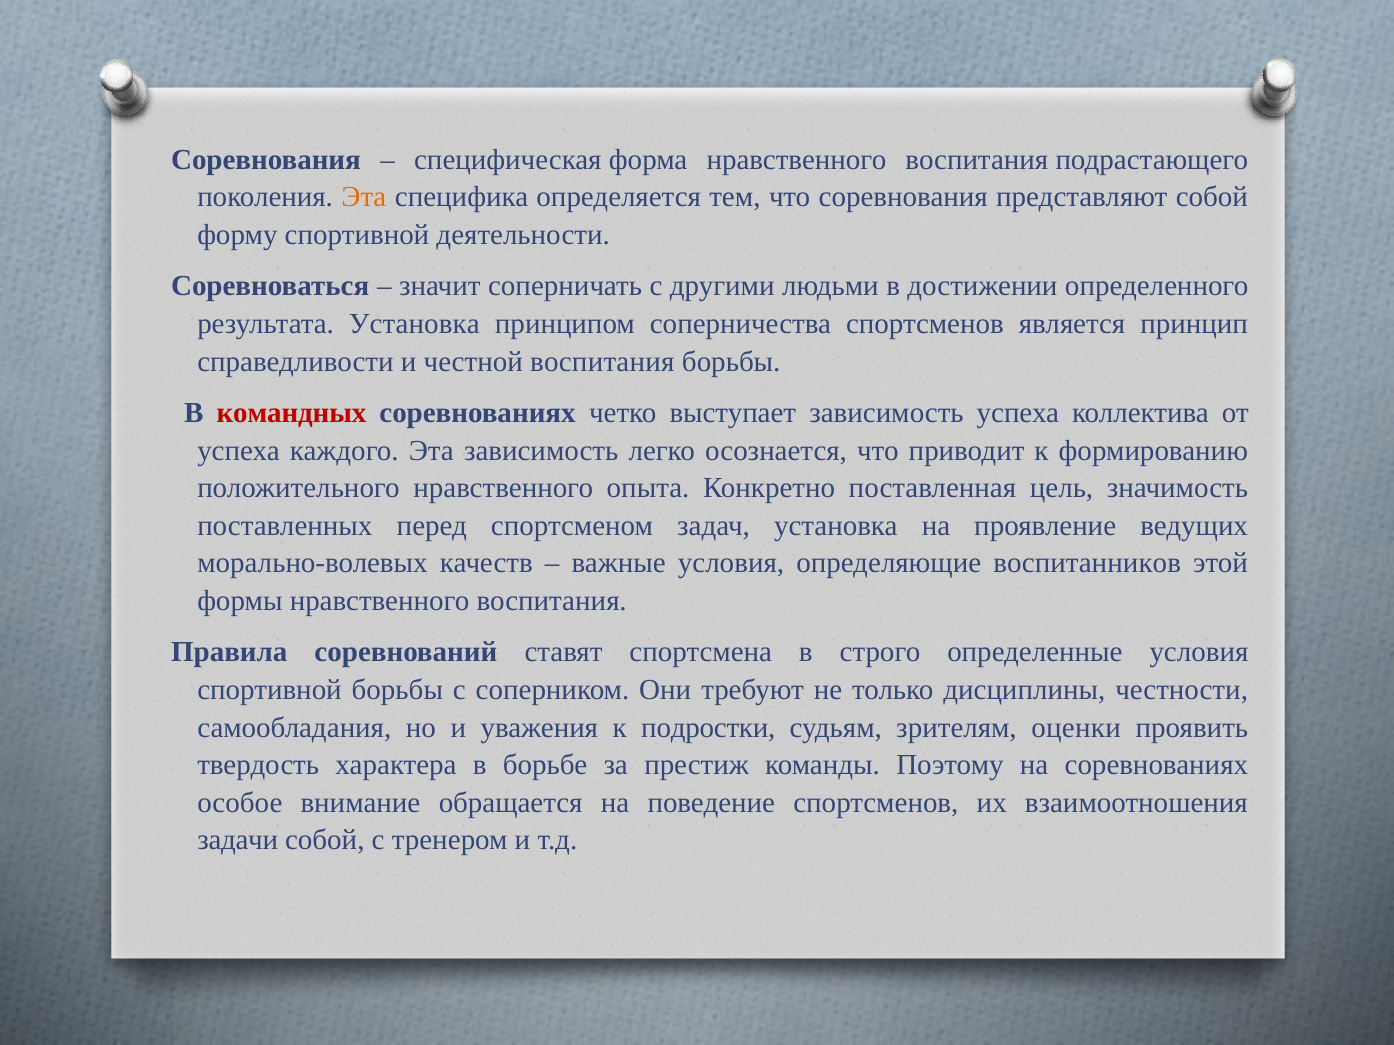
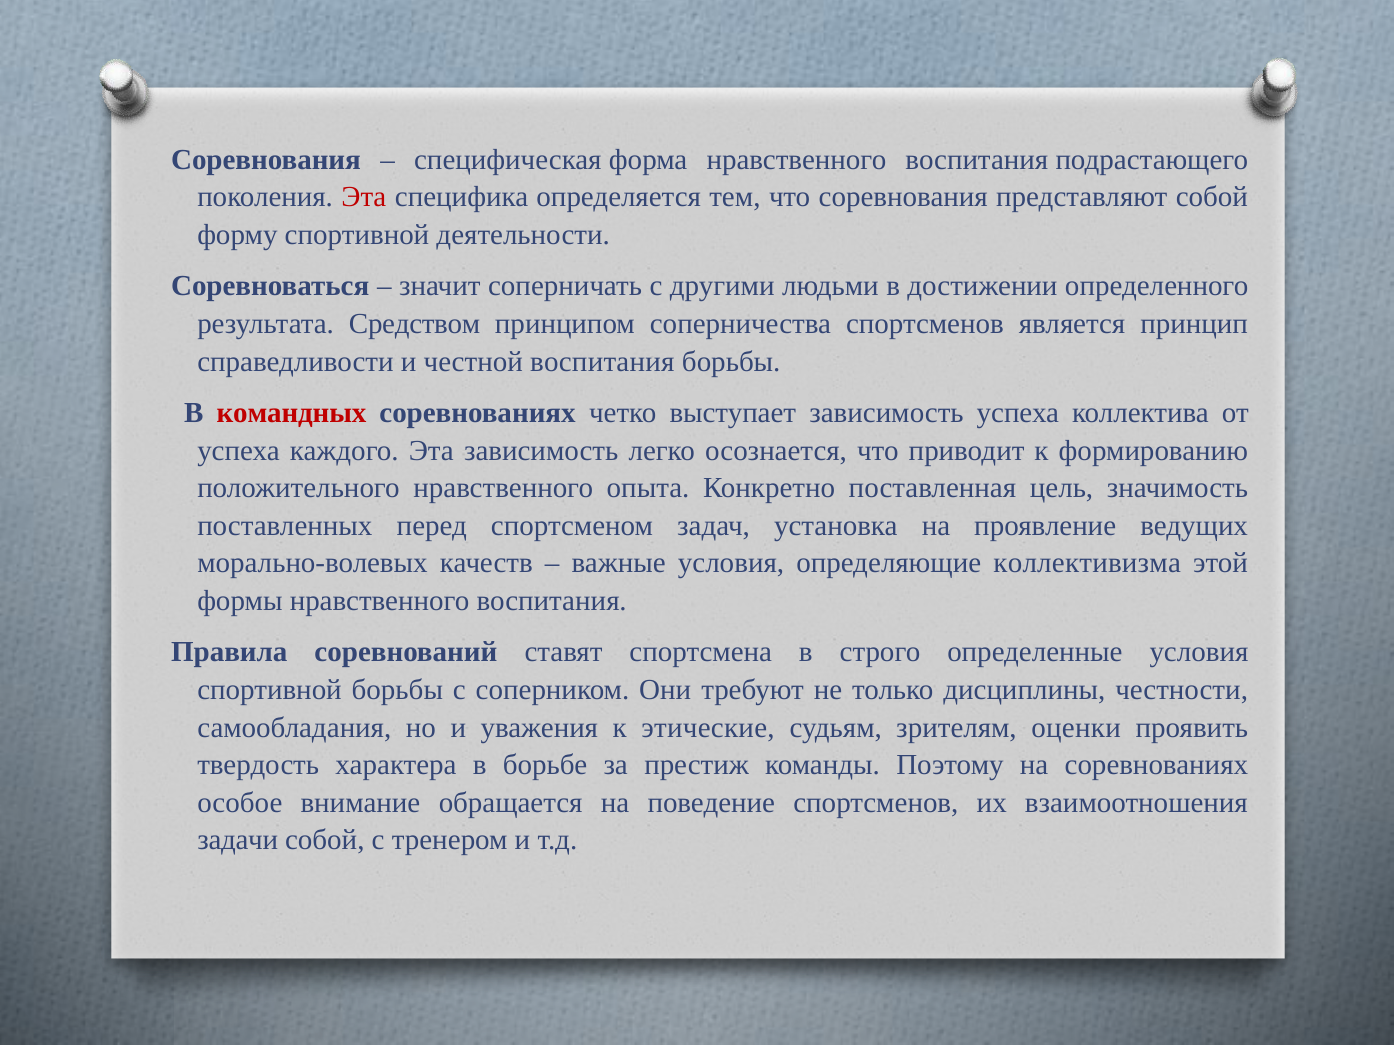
Эта at (364, 197) colour: orange -> red
результата Установка: Установка -> Средством
воспитанников: воспитанников -> коллективизма
подростки: подростки -> этические
